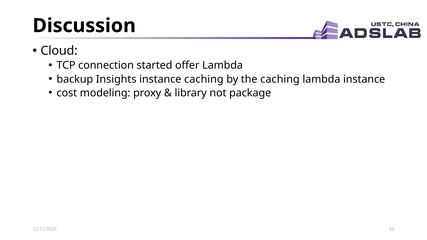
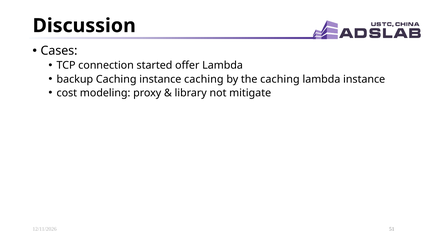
Cloud: Cloud -> Cases
backup Insights: Insights -> Caching
package: package -> mitigate
